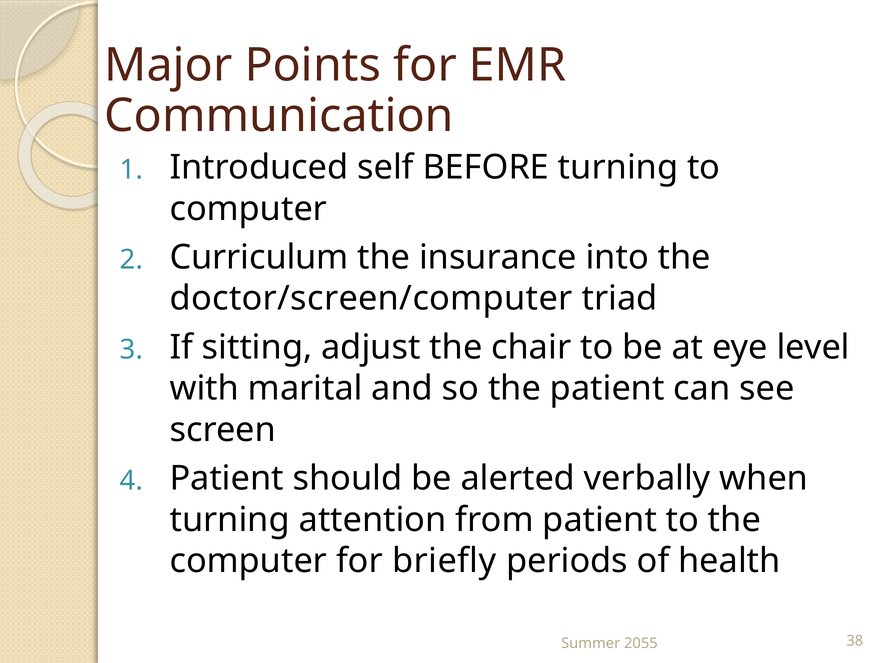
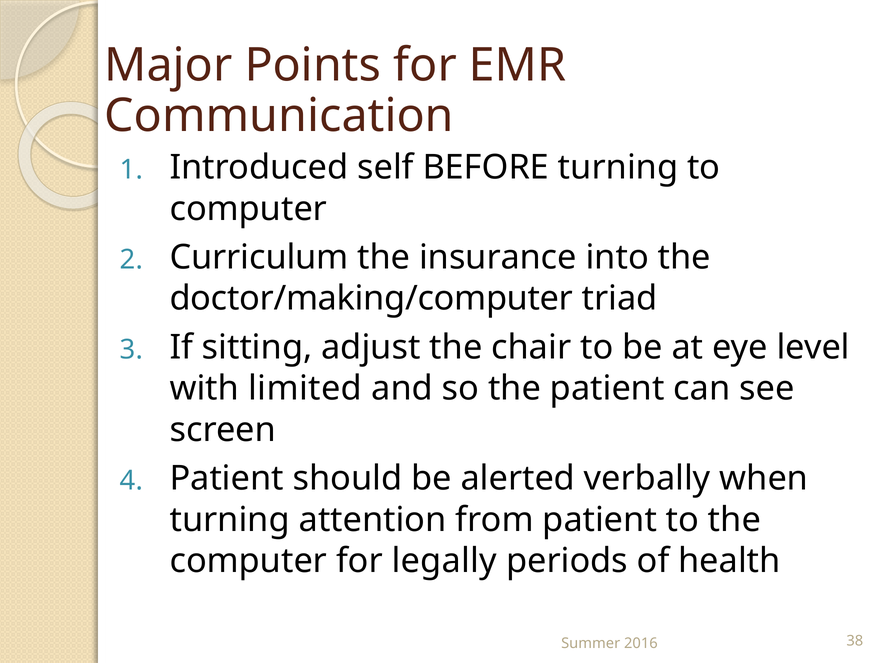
doctor/screen/computer: doctor/screen/computer -> doctor/making/computer
marital: marital -> limited
briefly: briefly -> legally
2055: 2055 -> 2016
